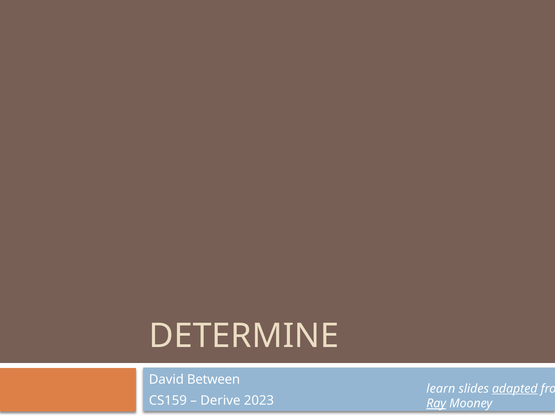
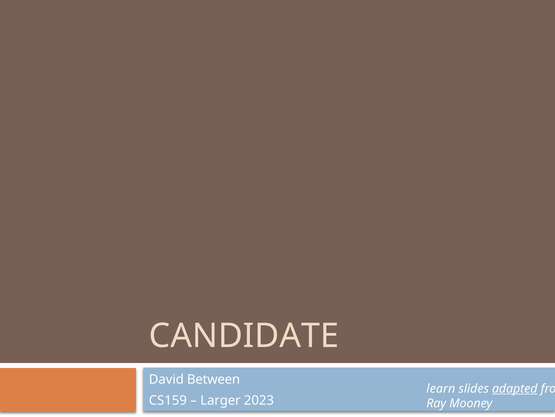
DETERMINE: DETERMINE -> CANDIDATE
Derive: Derive -> Larger
Ray underline: present -> none
